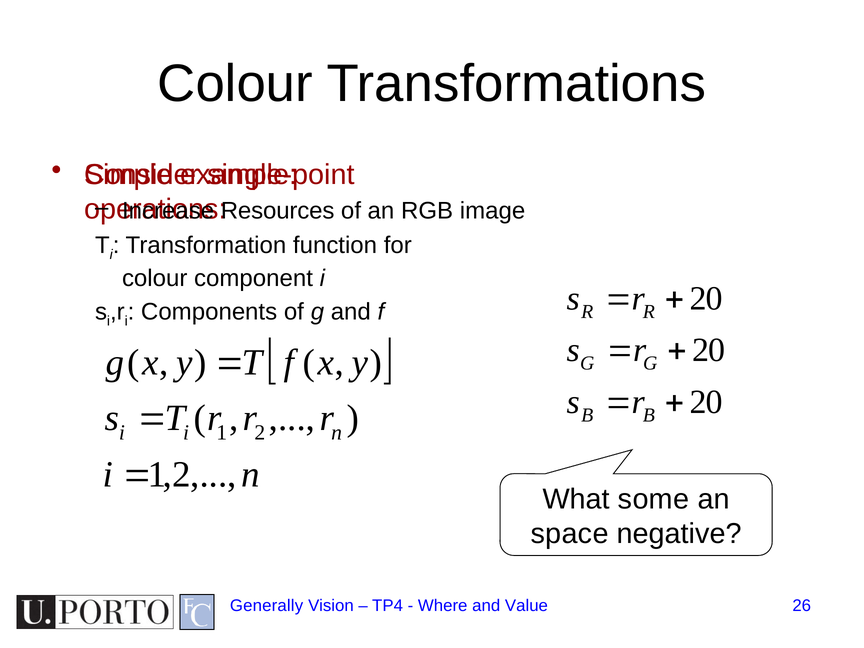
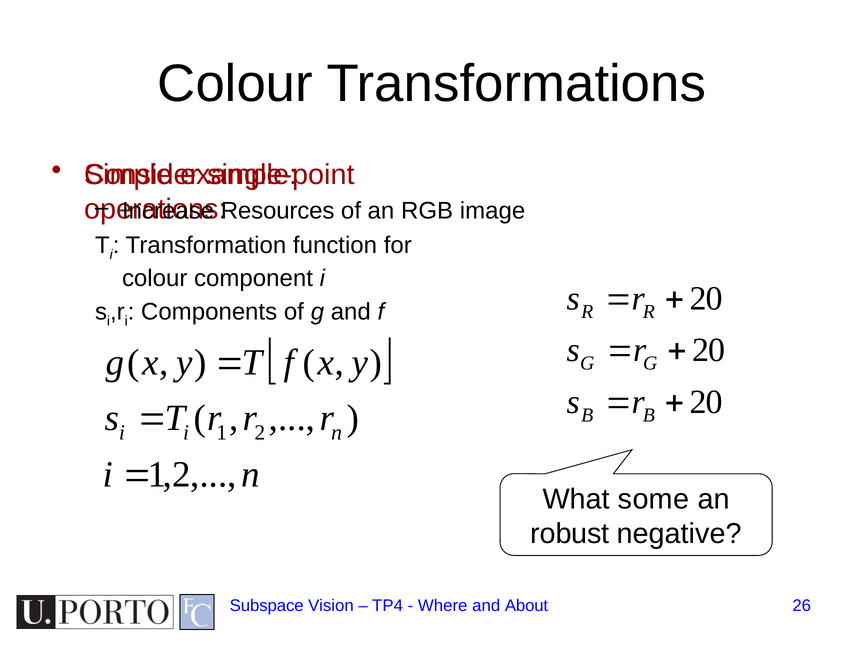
space: space -> robust
Generally: Generally -> Subspace
Value: Value -> About
